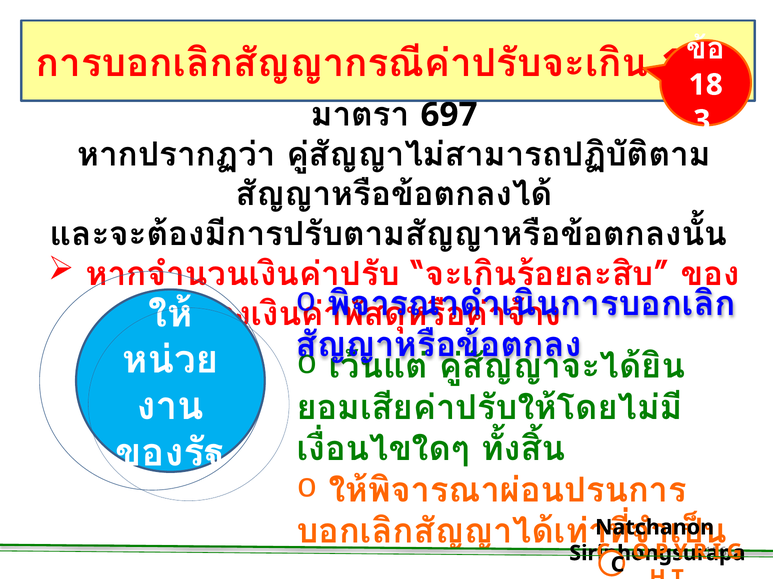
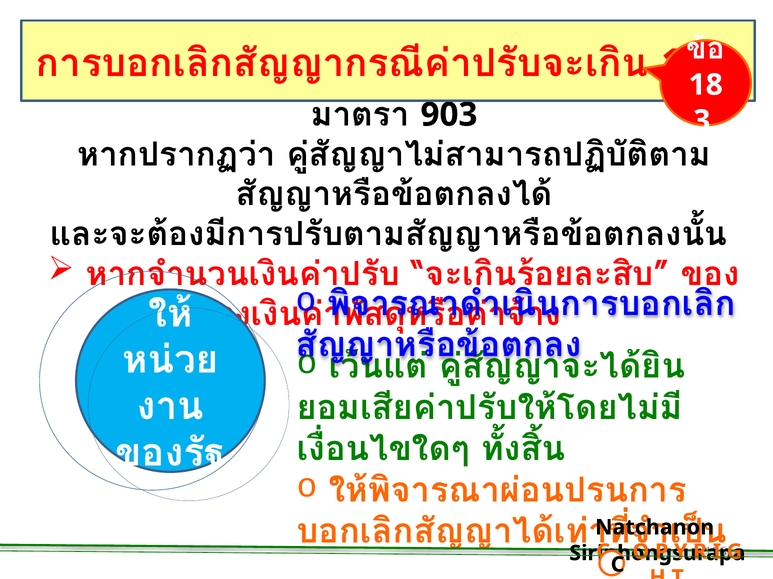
697: 697 -> 903
